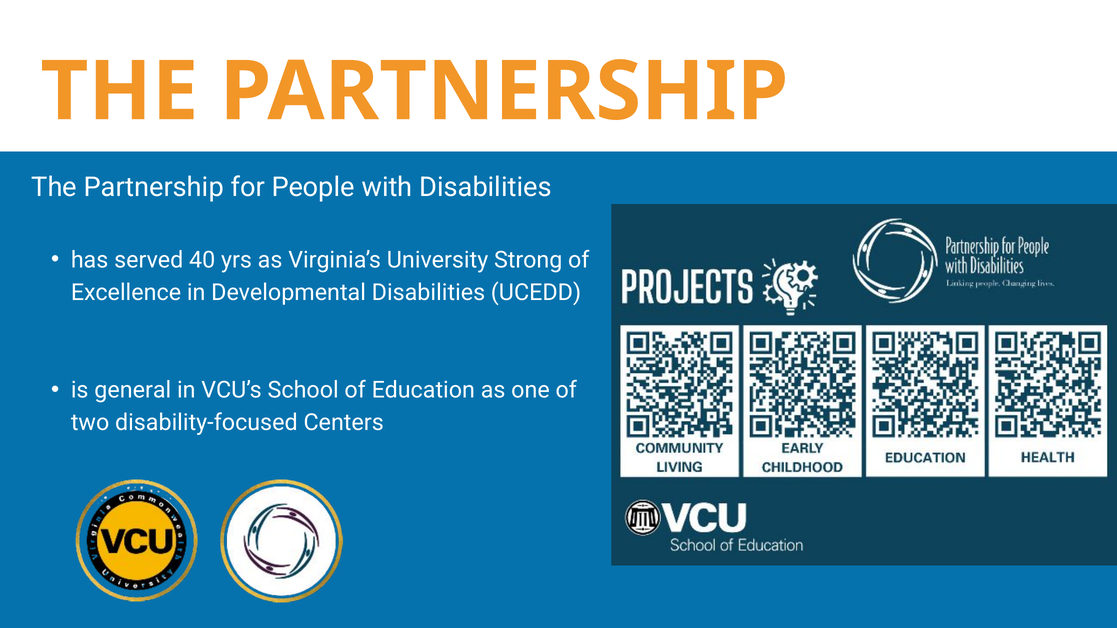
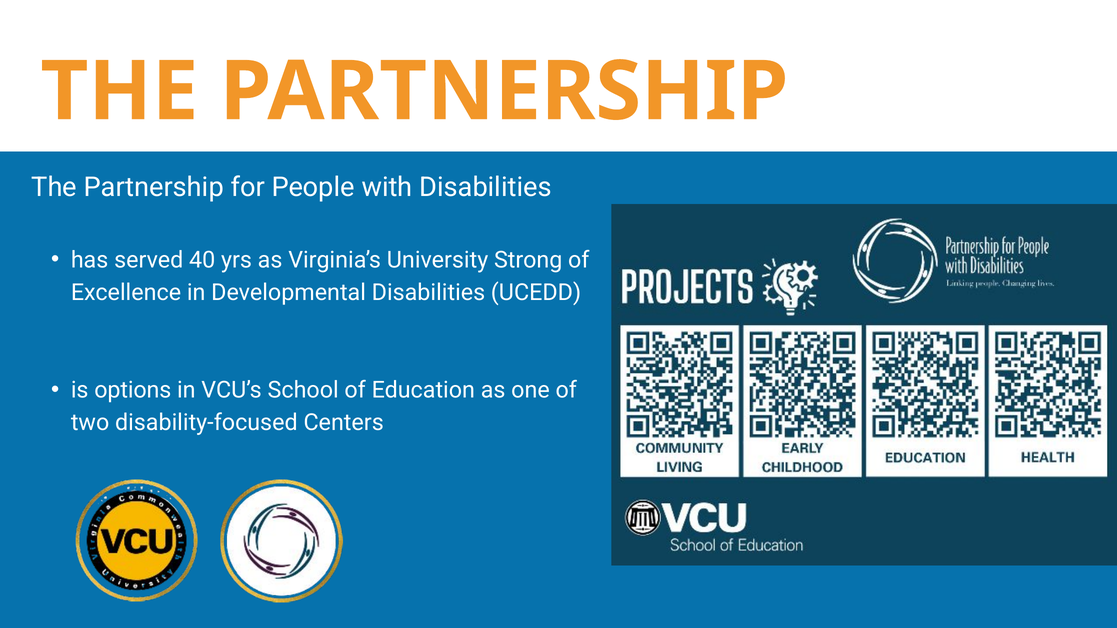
general: general -> options
